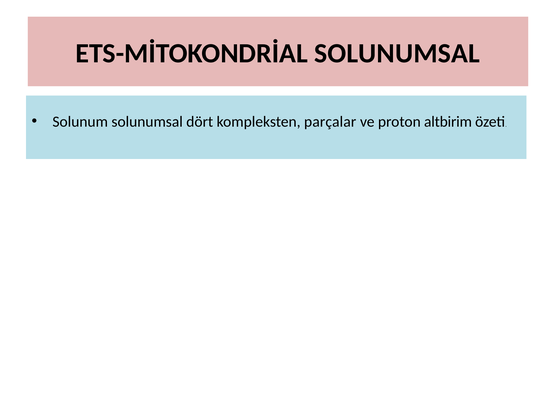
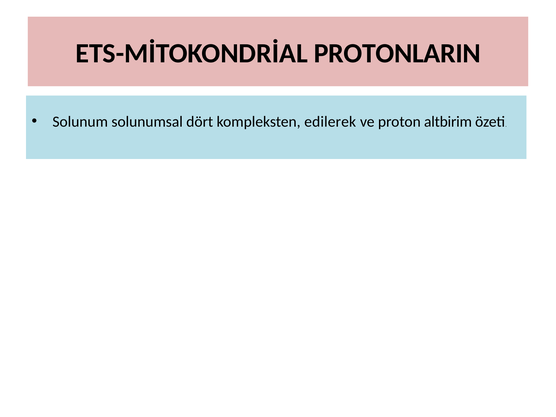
ETS-MİTOKONDRİAL SOLUNUMSAL: SOLUNUMSAL -> PROTONLARIN
parçalar: parçalar -> edilerek
